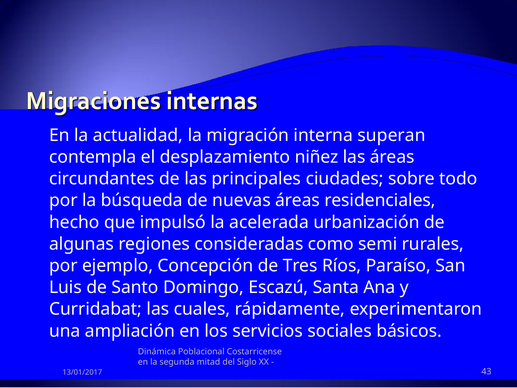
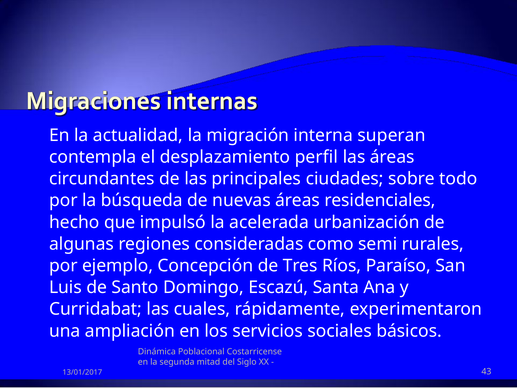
niñez: niñez -> perfil
